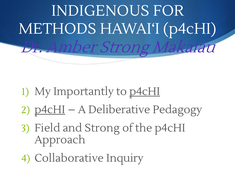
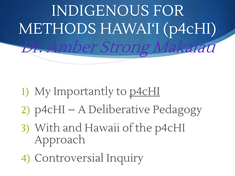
p4cHI at (50, 110) underline: present -> none
Field: Field -> With
and Strong: Strong -> Hawaii
Collaborative: Collaborative -> Controversial
